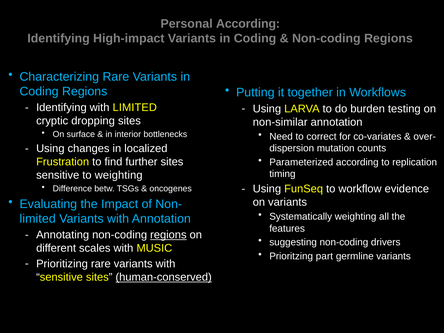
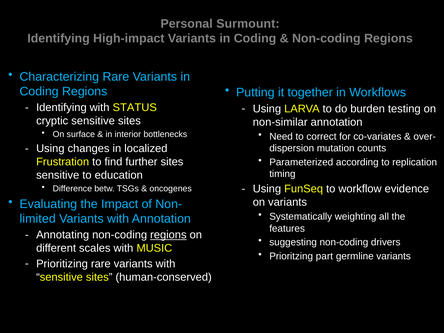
Personal According: According -> Surmount
with LIMITED: LIMITED -> STATUS
cryptic dropping: dropping -> sensitive
to weighting: weighting -> education
human-conserved underline: present -> none
